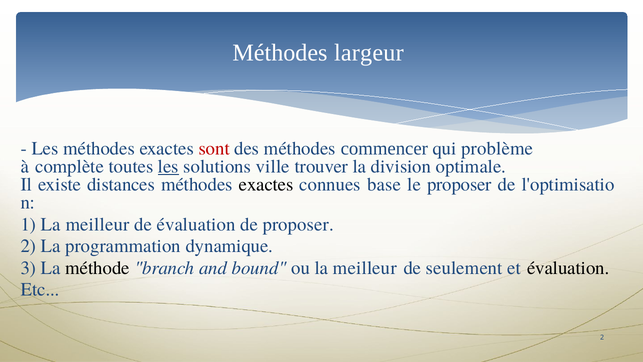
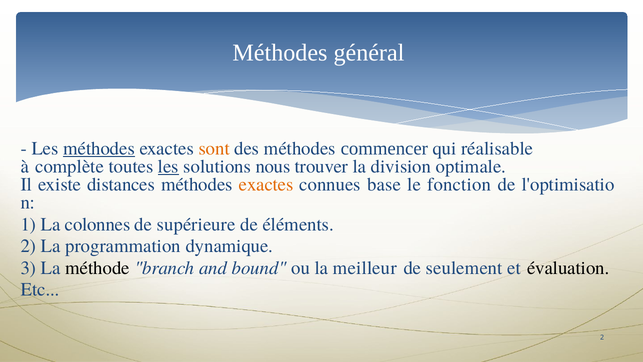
largeur: largeur -> général
méthodes at (99, 148) underline: none -> present
sont colour: red -> orange
problème: problème -> réalisable
ville: ville -> nous
exactes at (266, 184) colour: black -> orange
le proposer: proposer -> fonction
1 La meilleur: meilleur -> colonnes
de évaluation: évaluation -> supérieure
de proposer: proposer -> éléments
